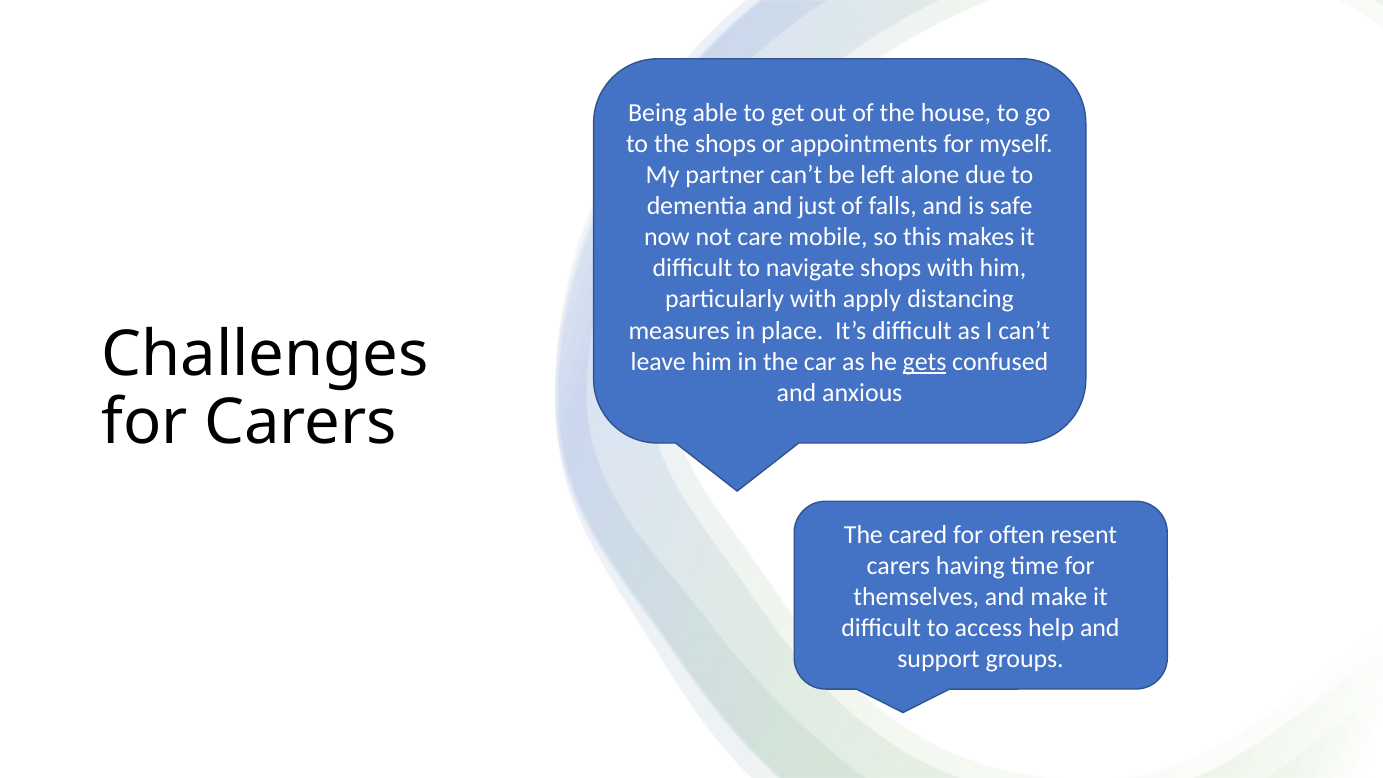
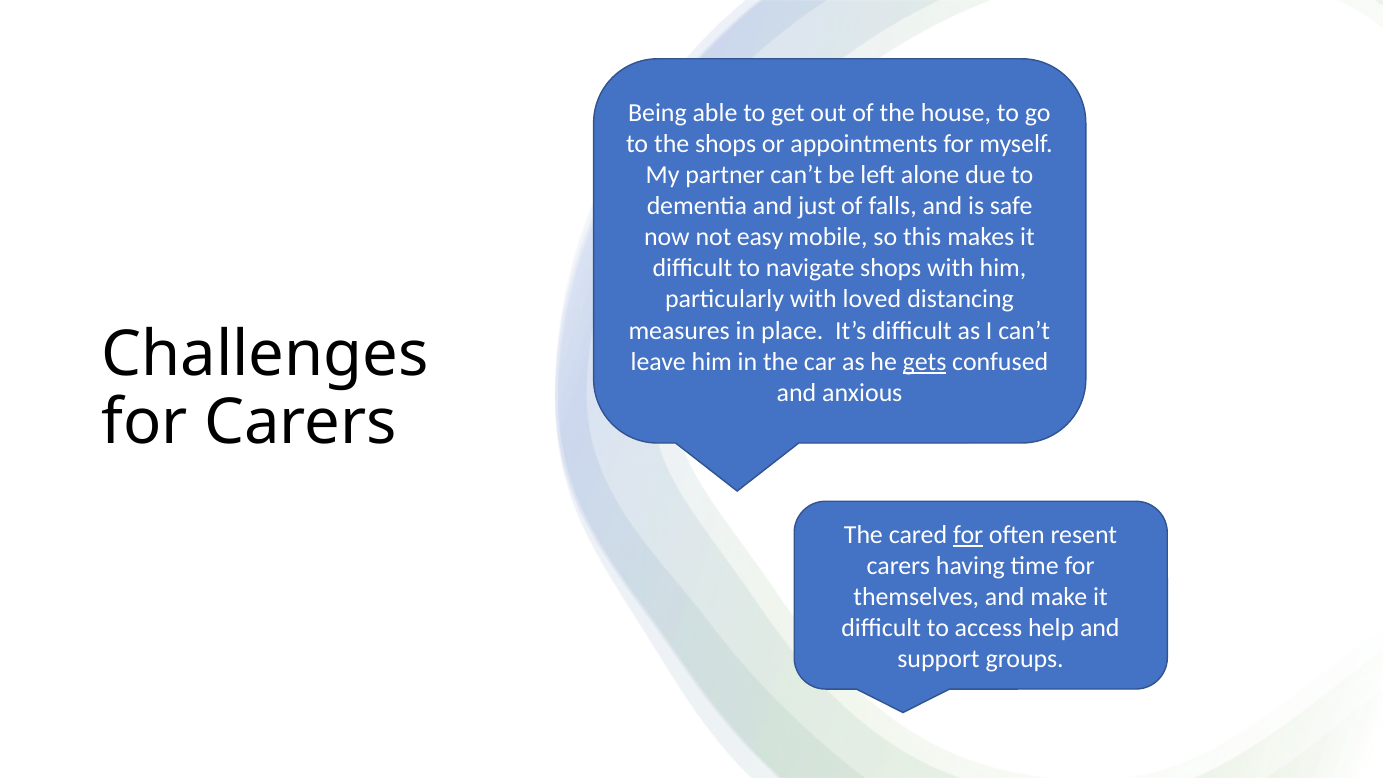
care: care -> easy
apply: apply -> loved
for at (968, 535) underline: none -> present
